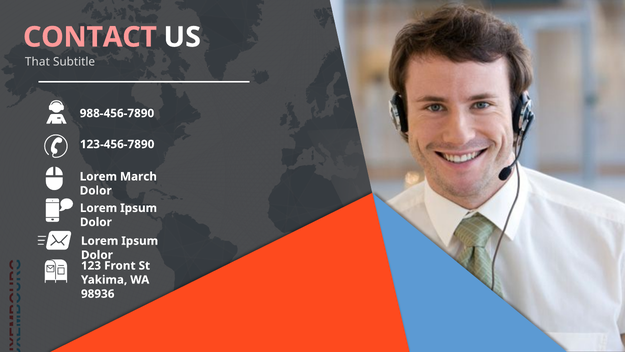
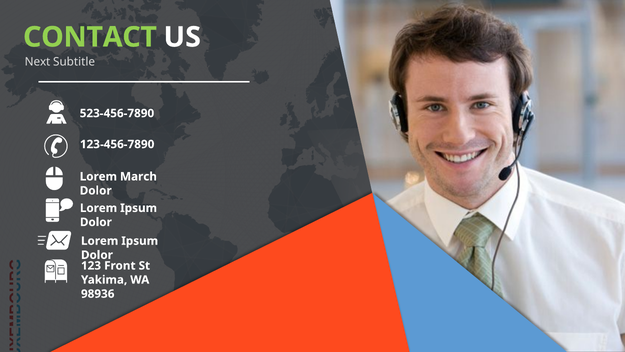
CONTACT colour: pink -> light green
That: That -> Next
988-456-7890: 988-456-7890 -> 523-456-7890
